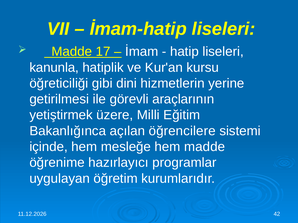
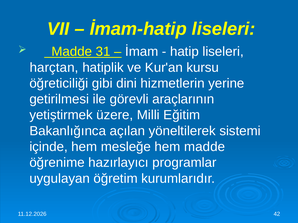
17: 17 -> 31
kanunla: kanunla -> harçtan
öğrencilere: öğrencilere -> yöneltilerek
